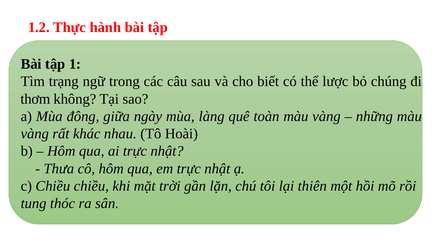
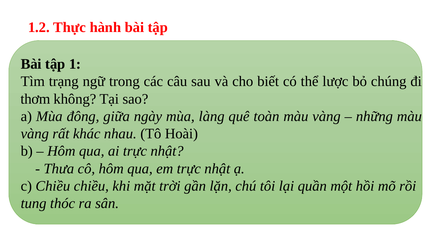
thiên: thiên -> quần
